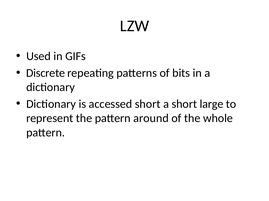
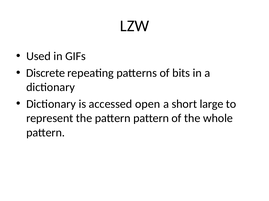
accessed short: short -> open
pattern around: around -> pattern
